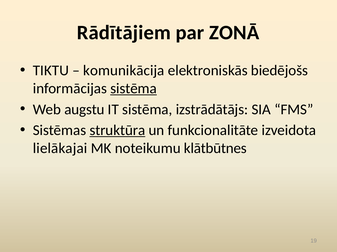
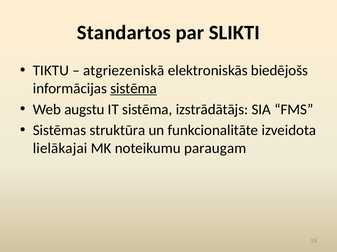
Rādītājiem: Rādītājiem -> Standartos
ZONĀ: ZONĀ -> SLIKTI
komunikācija: komunikācija -> atgriezeniskā
struktūra underline: present -> none
klātbūtnes: klātbūtnes -> paraugam
